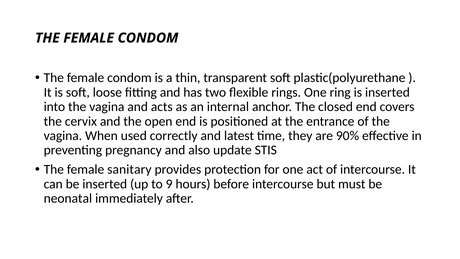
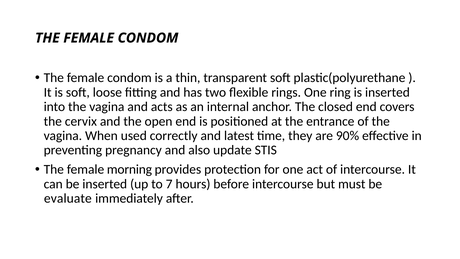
sanitary: sanitary -> morning
9: 9 -> 7
neonatal: neonatal -> evaluate
